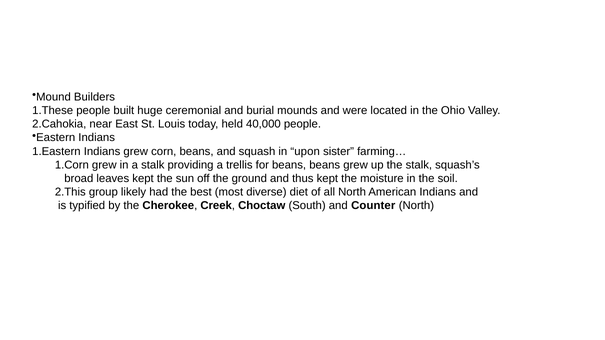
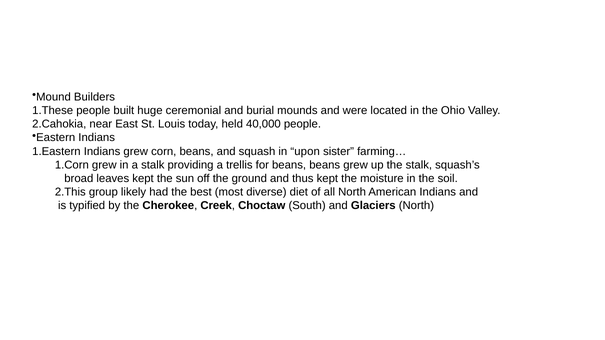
Counter: Counter -> Glaciers
